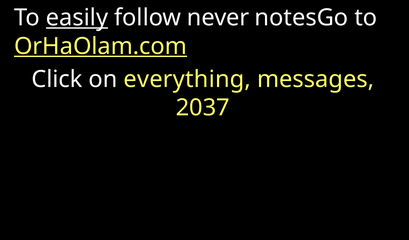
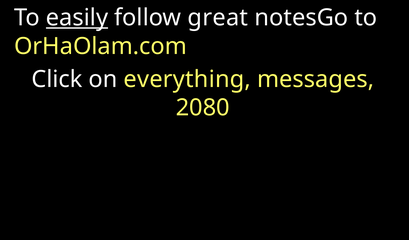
never: never -> great
OrHaOlam.com underline: present -> none
2037: 2037 -> 2080
